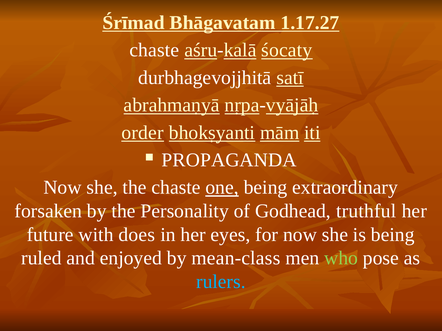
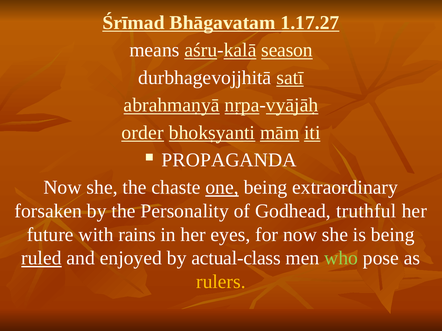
chaste at (154, 50): chaste -> means
śocaty: śocaty -> season
does: does -> rains
ruled underline: none -> present
mean-class: mean-class -> actual-class
rulers colour: light blue -> yellow
